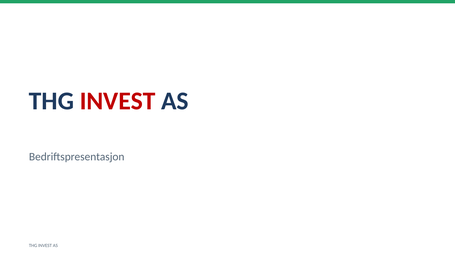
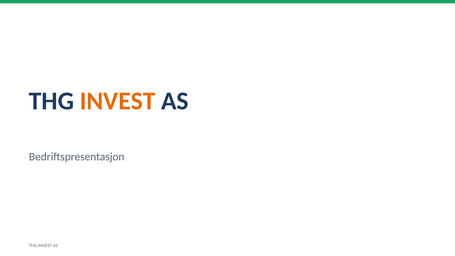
INVEST at (118, 101) colour: red -> orange
